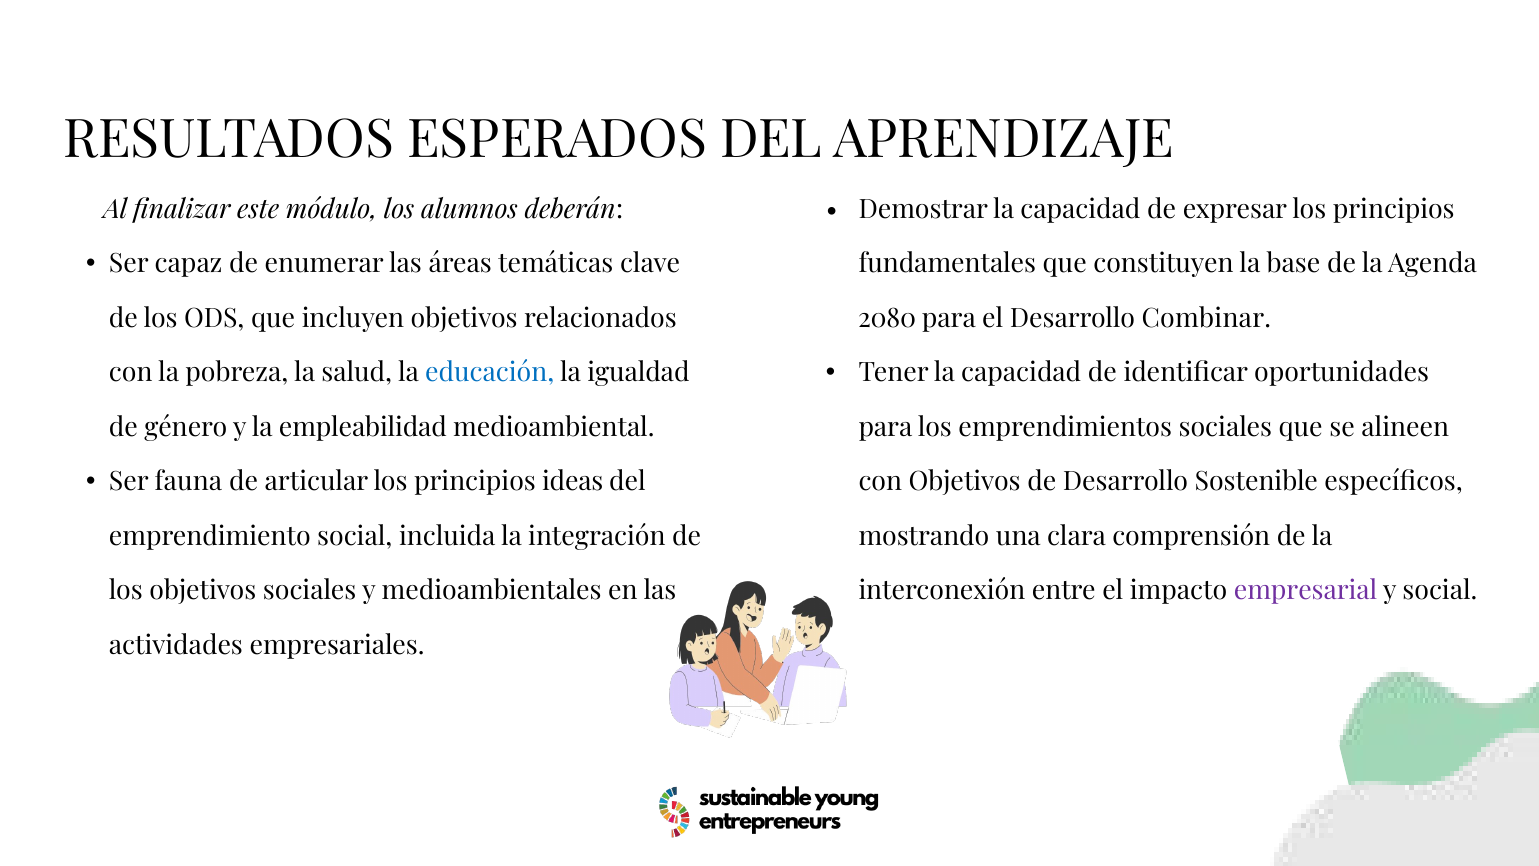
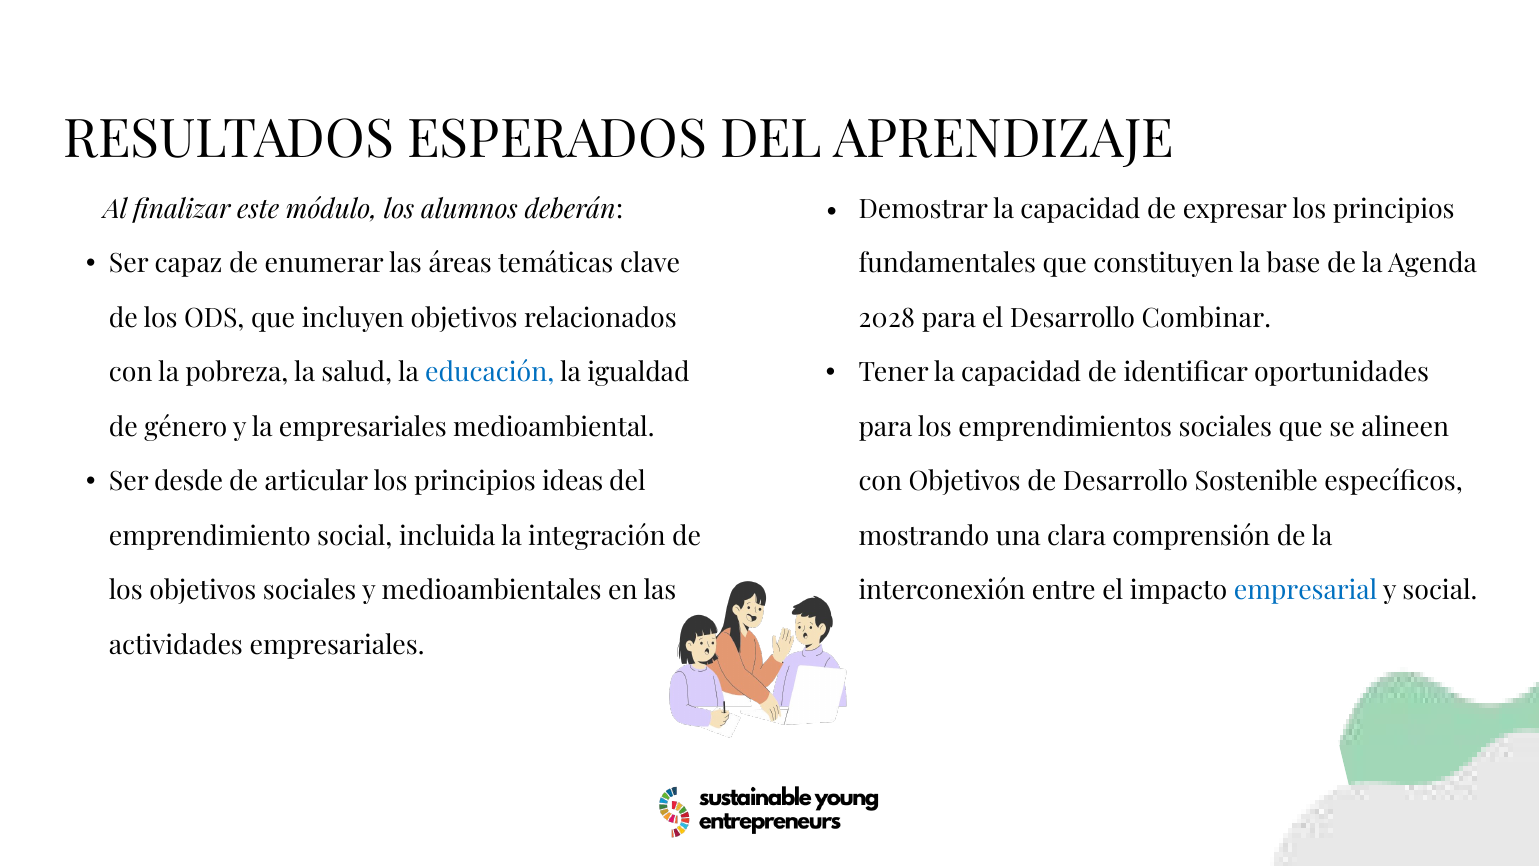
2080: 2080 -> 2028
la empleabilidad: empleabilidad -> empresariales
fauna: fauna -> desde
empresarial colour: purple -> blue
